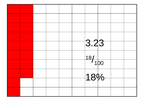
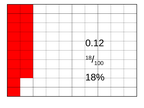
3.23: 3.23 -> 0.12
